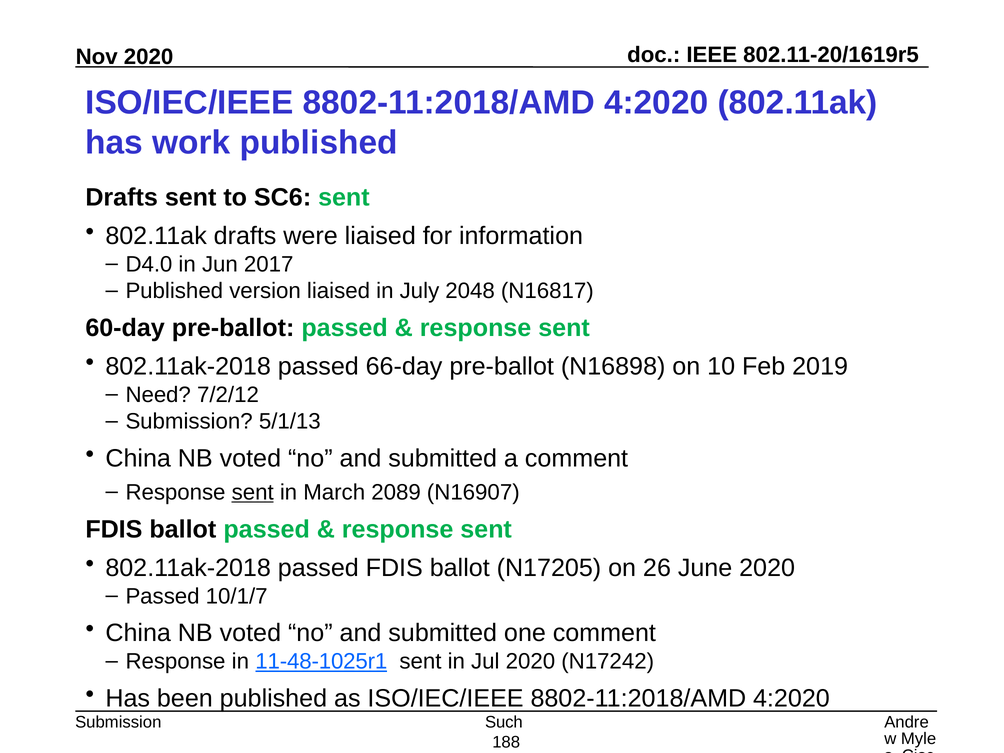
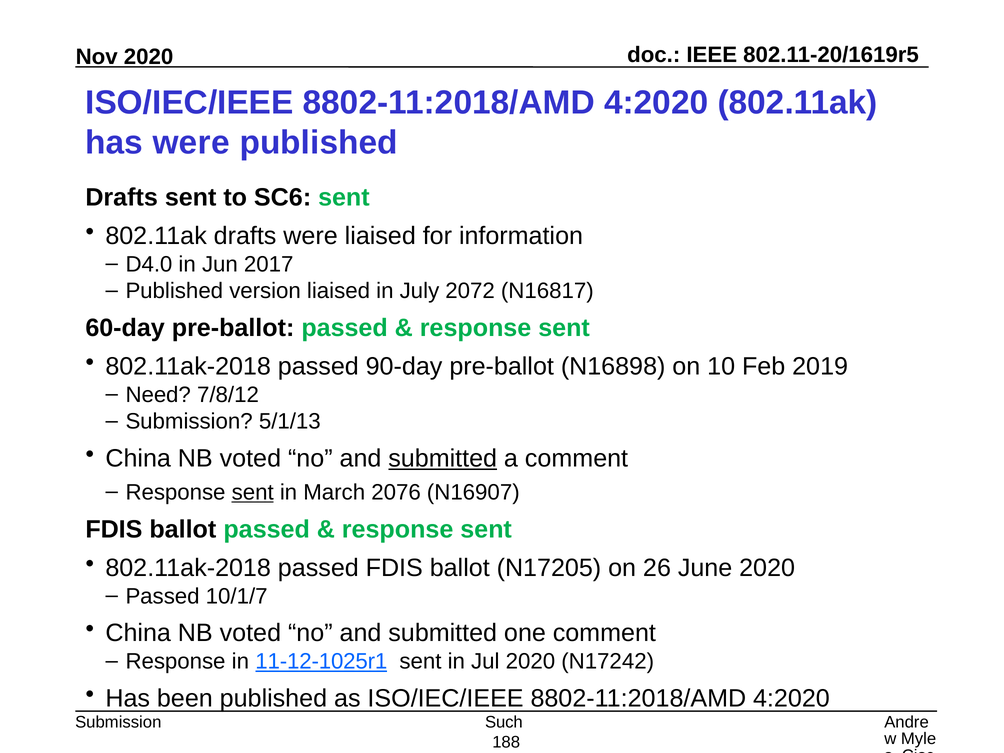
has work: work -> were
2048: 2048 -> 2072
66-day: 66-day -> 90-day
7/2/12: 7/2/12 -> 7/8/12
submitted at (443, 459) underline: none -> present
2089: 2089 -> 2076
11-48-1025r1: 11-48-1025r1 -> 11-12-1025r1
